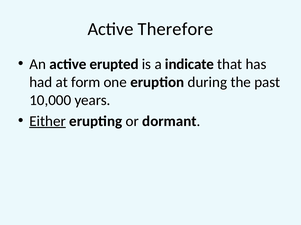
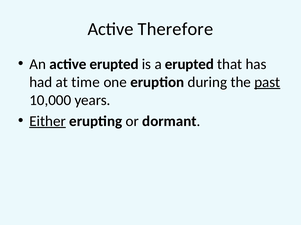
a indicate: indicate -> erupted
form: form -> time
past underline: none -> present
